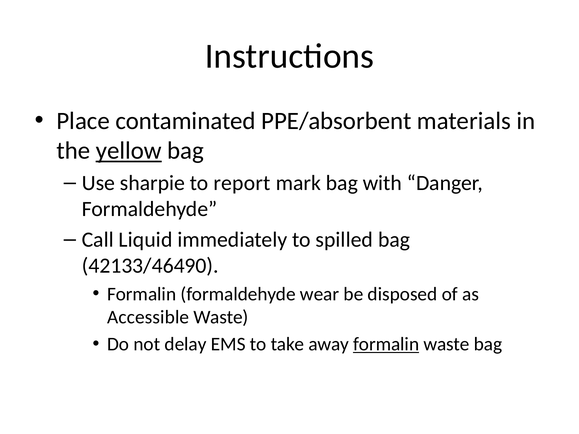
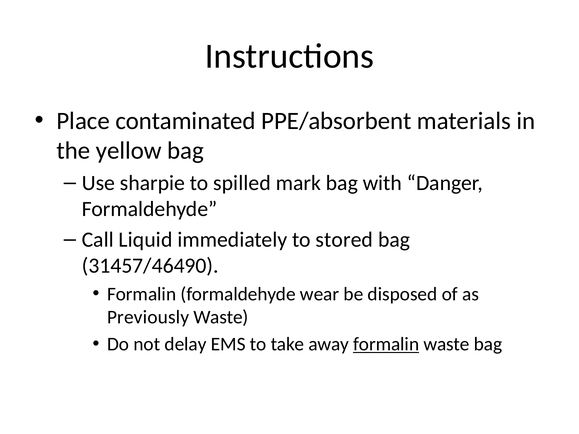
yellow underline: present -> none
report: report -> spilled
spilled: spilled -> stored
42133/46490: 42133/46490 -> 31457/46490
Accessible: Accessible -> Previously
